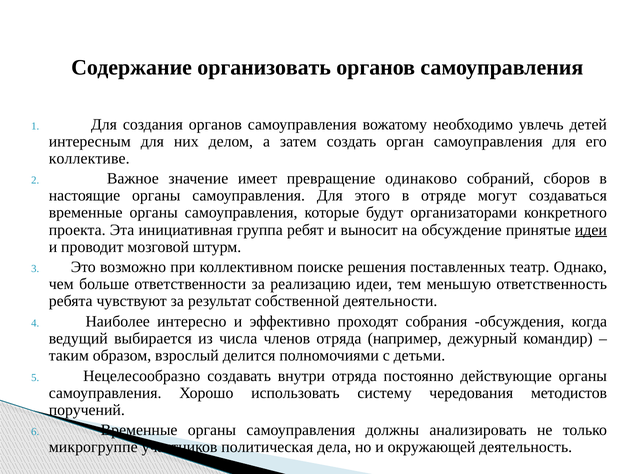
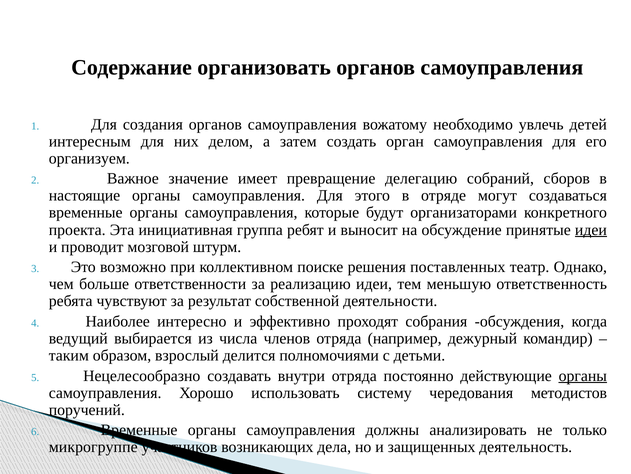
коллективе: коллективе -> организуем
одинаково: одинаково -> делегацию
органы at (583, 375) underline: none -> present
политическая: политическая -> возникающих
окружающей: окружающей -> защищенных
